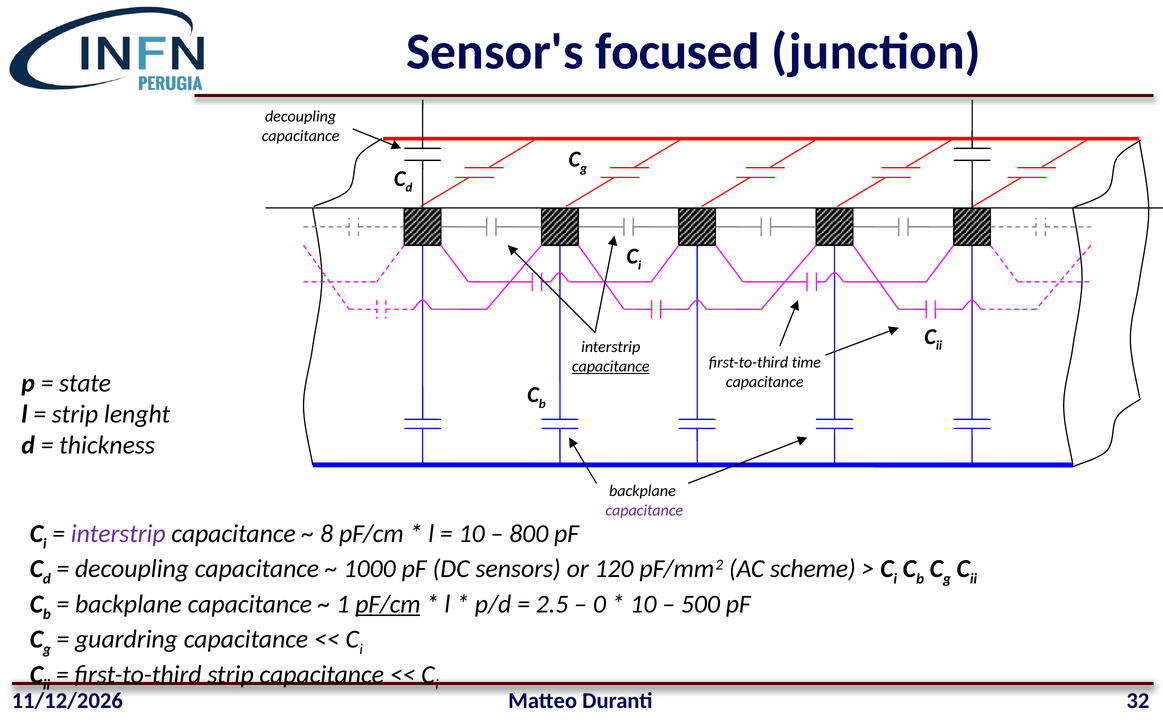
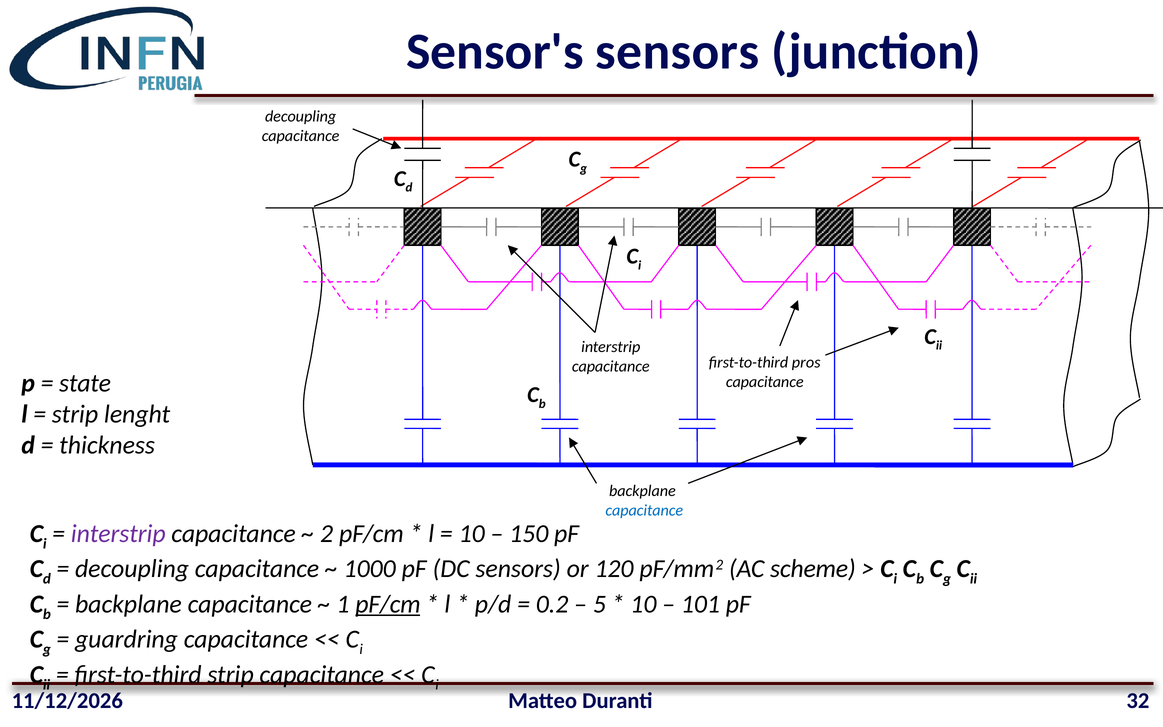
Sensor's focused: focused -> sensors
time: time -> pros
capacitance at (611, 366) underline: present -> none
capacitance at (644, 510) colour: purple -> blue
8: 8 -> 2
800: 800 -> 150
2.5: 2.5 -> 0.2
0: 0 -> 5
500: 500 -> 101
